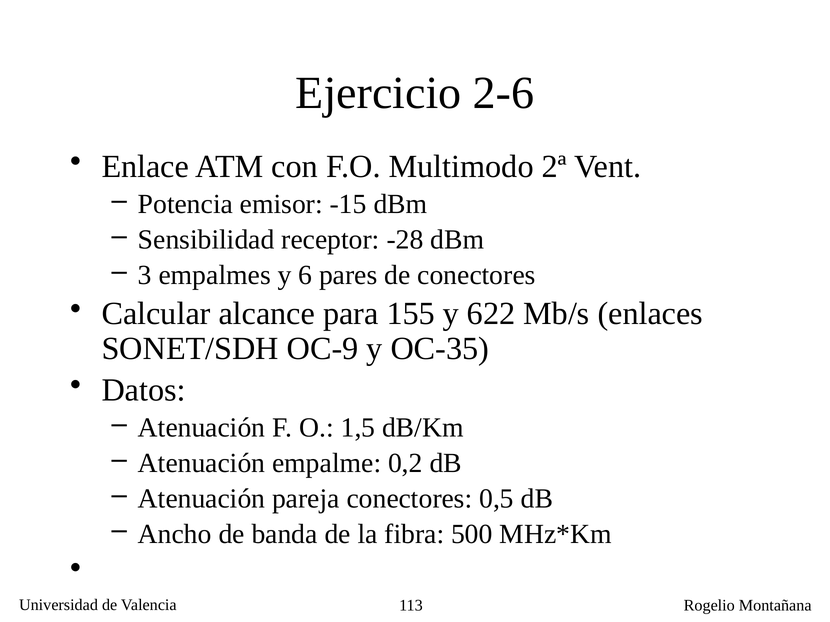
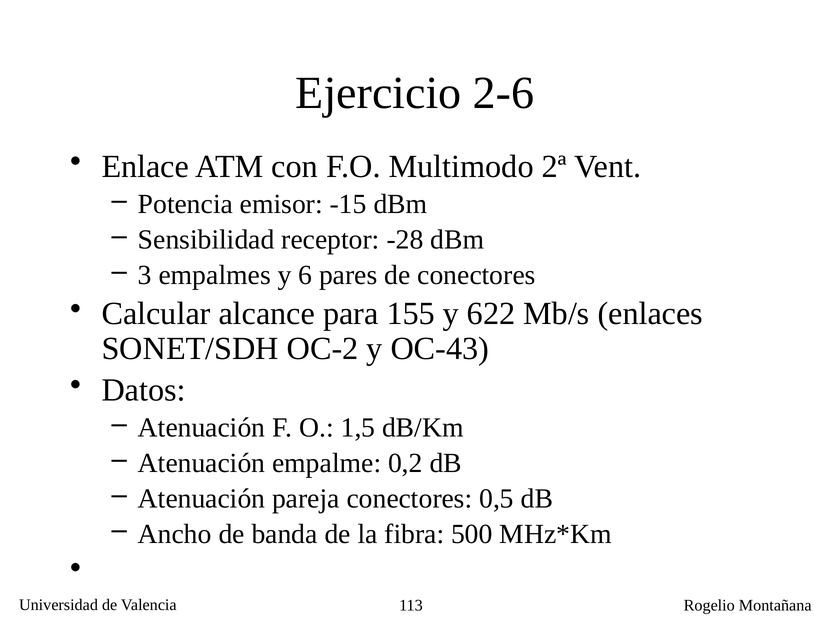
OC-9: OC-9 -> OC-2
OC-35: OC-35 -> OC-43
